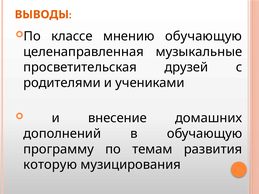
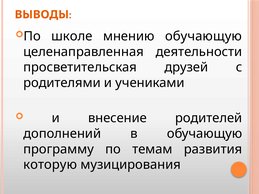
классе: классе -> школе
музыкальные: музыкальные -> деятельности
домашних: домашних -> родителей
